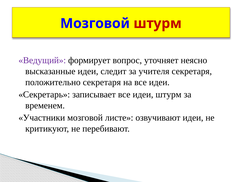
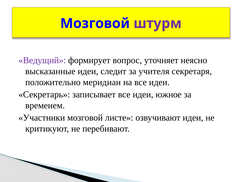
штурм at (158, 23) colour: red -> purple
положительно секретаря: секретаря -> меридиан
идеи штурм: штурм -> южное
